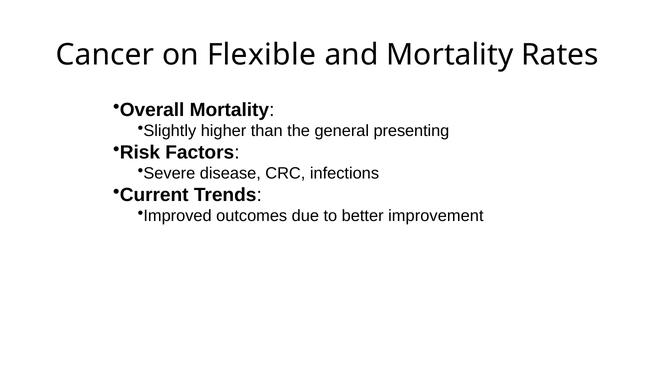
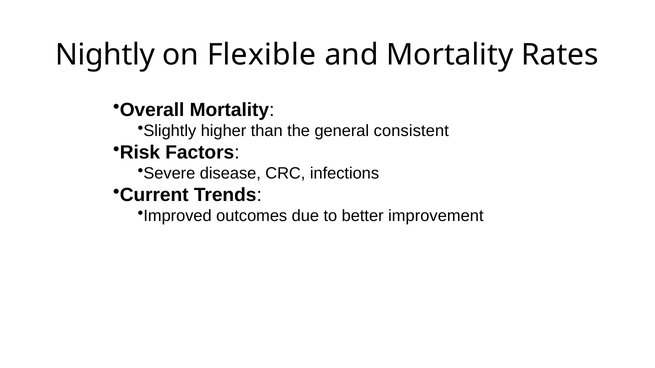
Cancer: Cancer -> Nightly
presenting: presenting -> consistent
